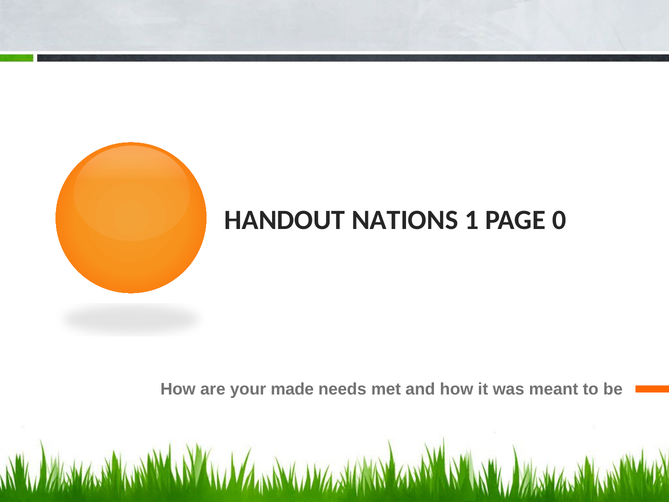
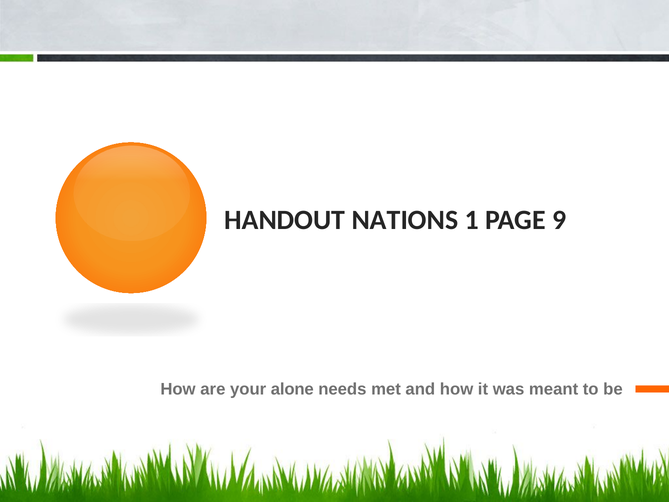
0: 0 -> 9
made: made -> alone
